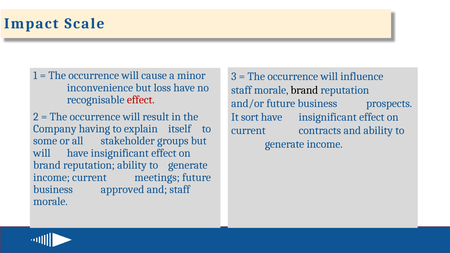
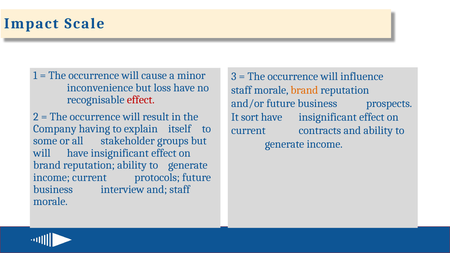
brand at (304, 90) colour: black -> orange
meetings: meetings -> protocols
approved: approved -> interview
